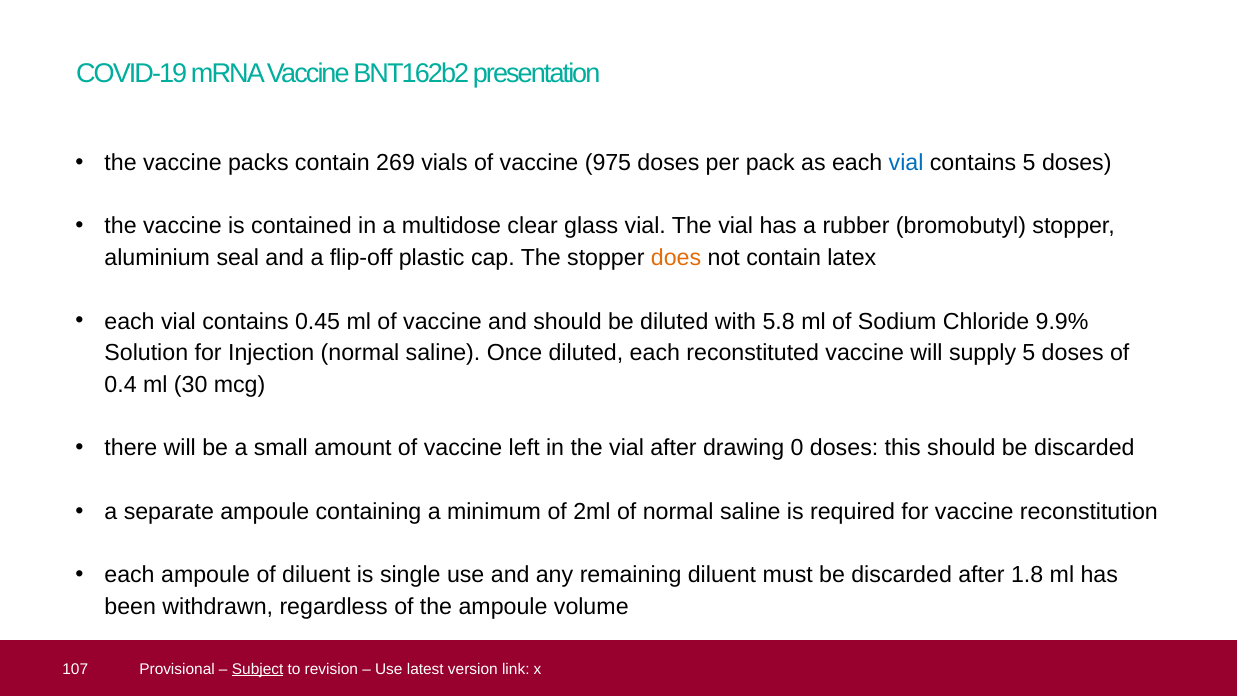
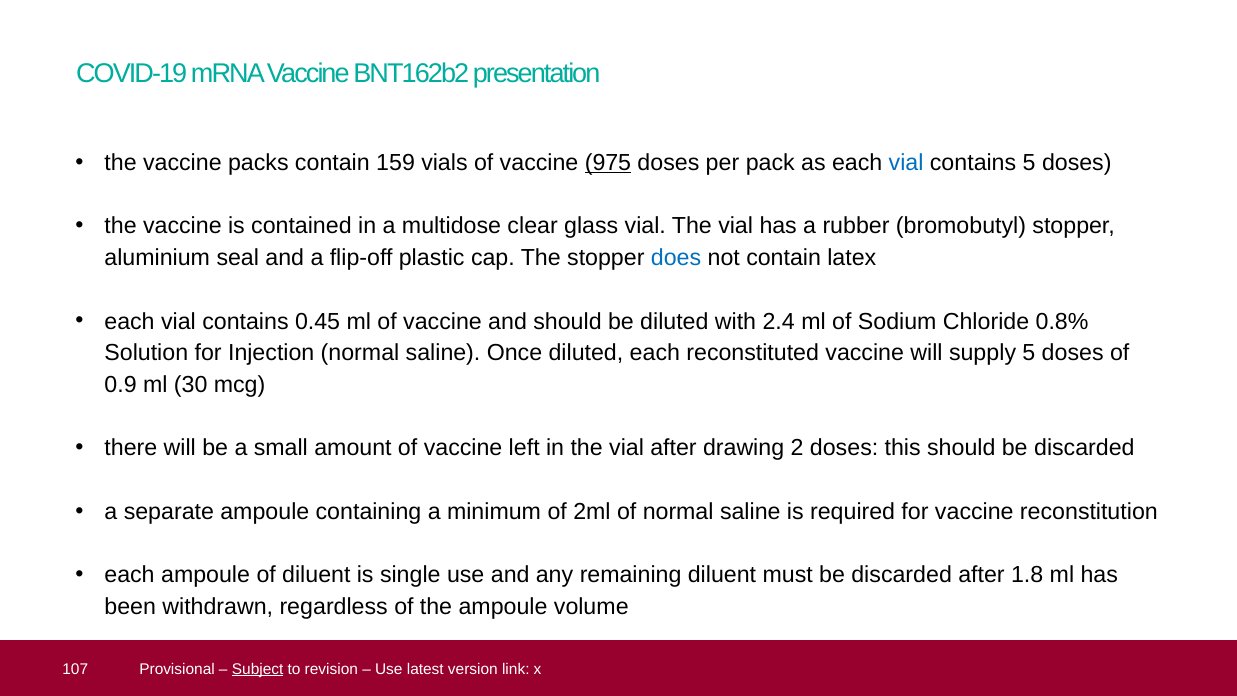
269: 269 -> 159
975 underline: none -> present
does colour: orange -> blue
5.8: 5.8 -> 2.4
9.9%: 9.9% -> 0.8%
0.4: 0.4 -> 0.9
0: 0 -> 2
